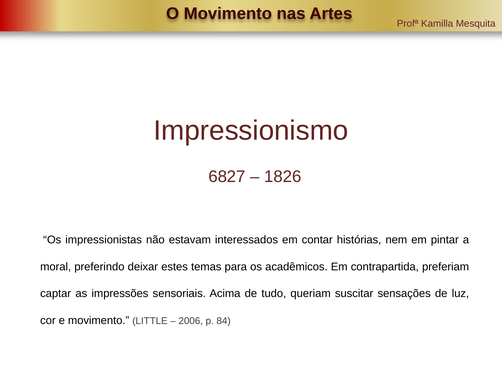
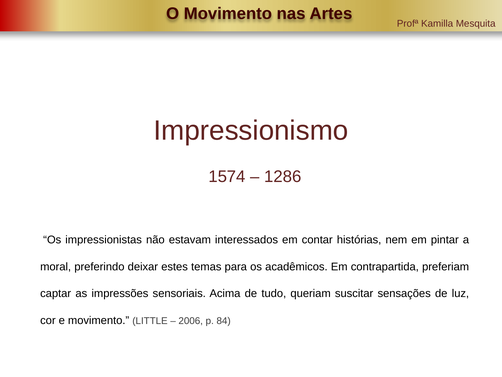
6827: 6827 -> 1574
1826: 1826 -> 1286
